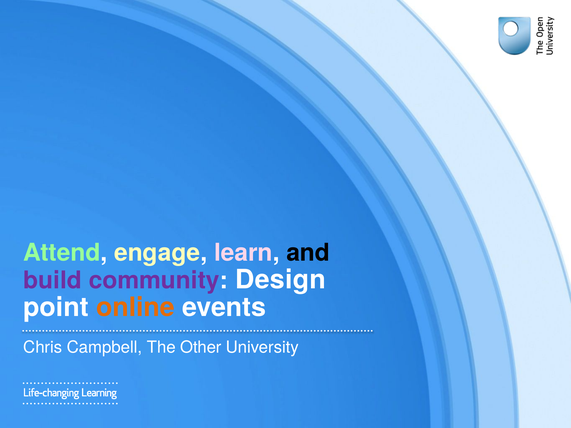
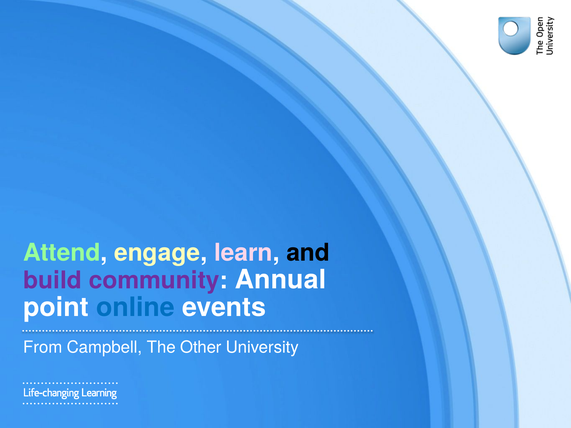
Design: Design -> Annual
online colour: orange -> blue
Chris: Chris -> From
